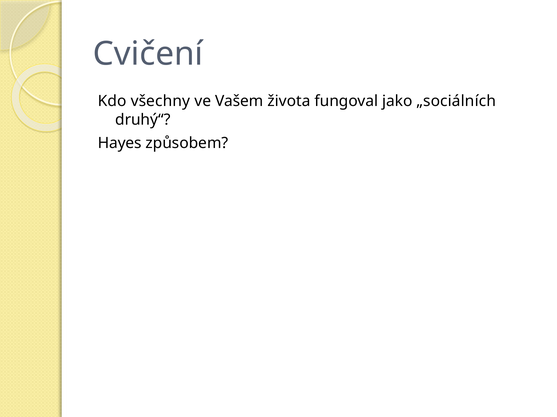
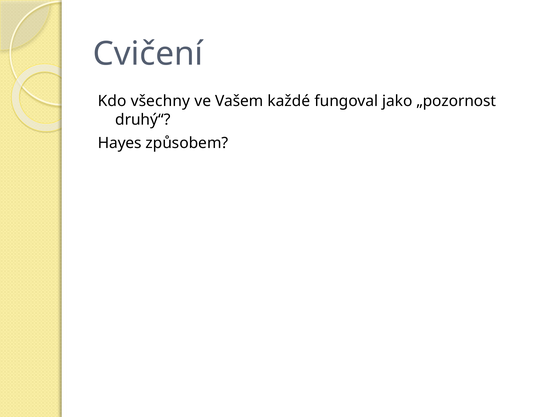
života: života -> každé
„sociálních: „sociálních -> „pozornost
